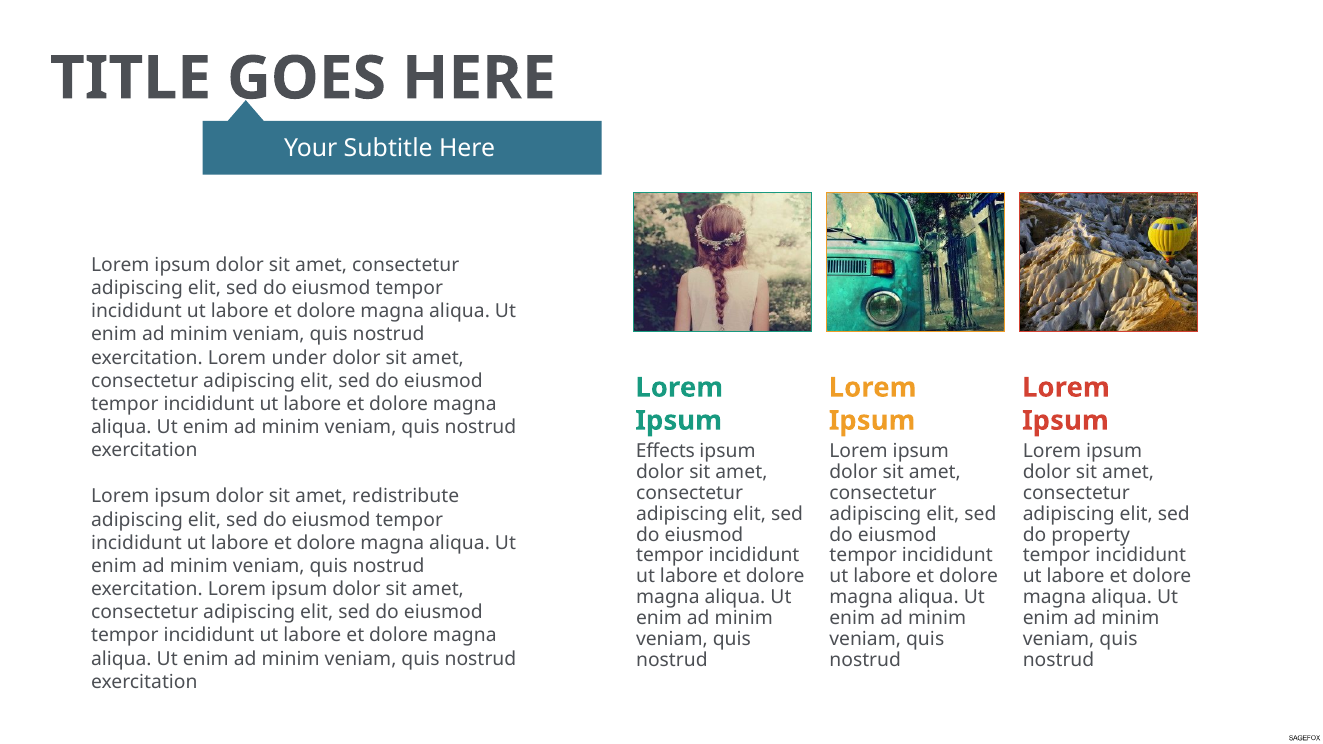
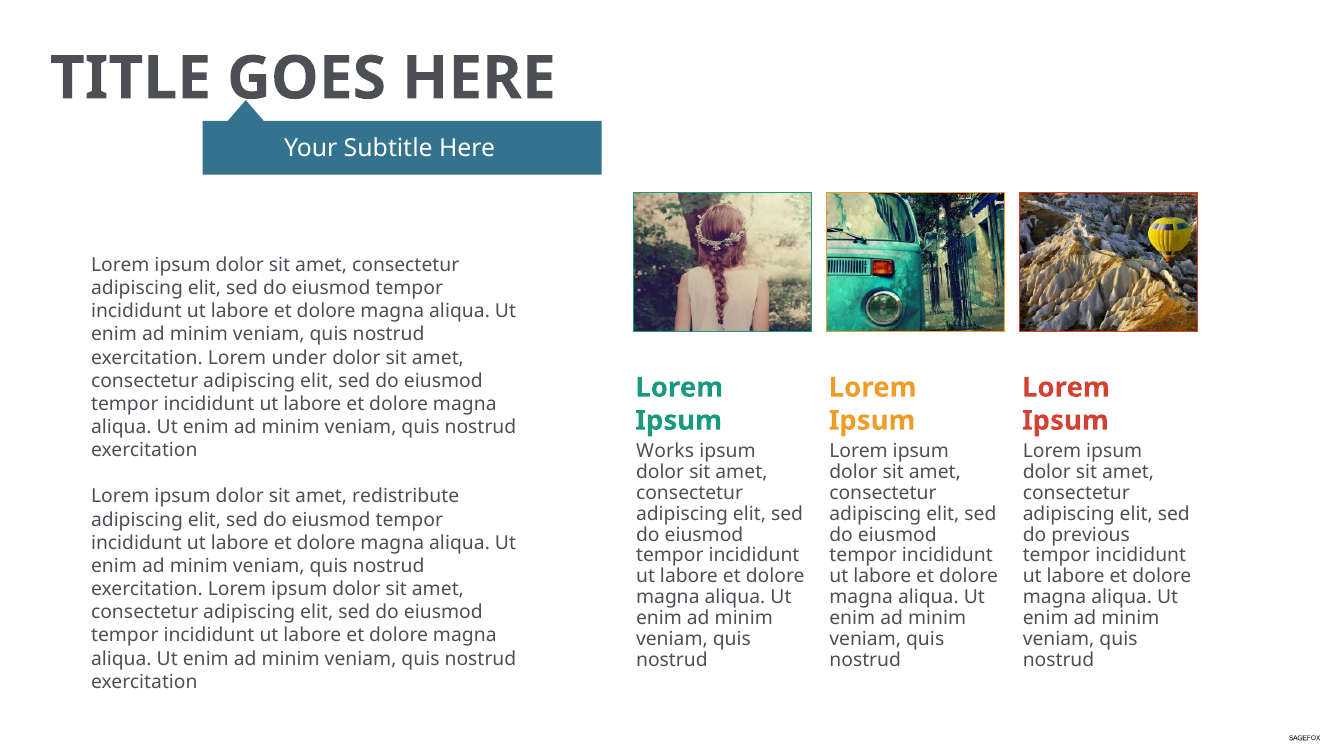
Effects: Effects -> Works
property: property -> previous
